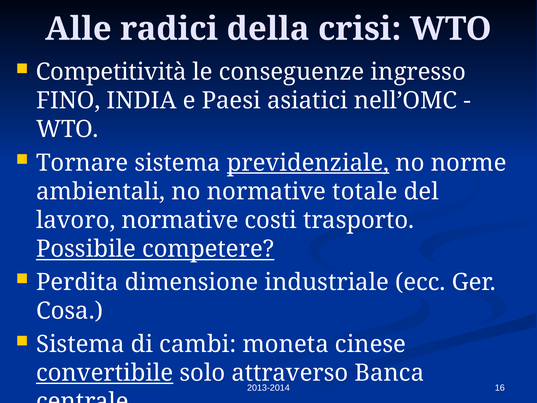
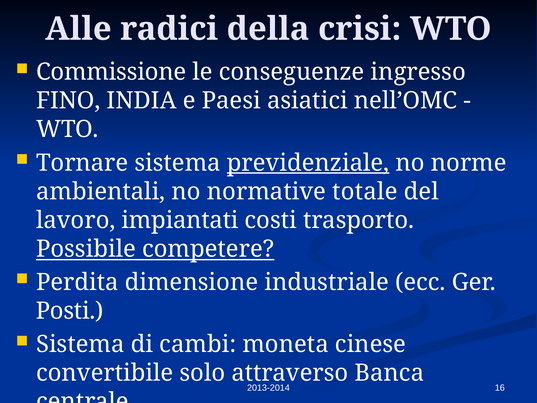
Competitività: Competitività -> Commissione
lavoro normative: normative -> impiantati
Cosa: Cosa -> Posti
convertibile underline: present -> none
